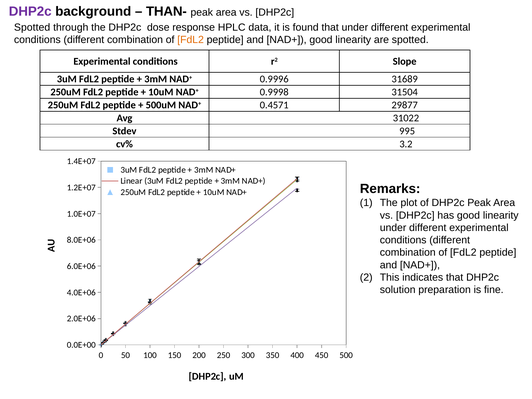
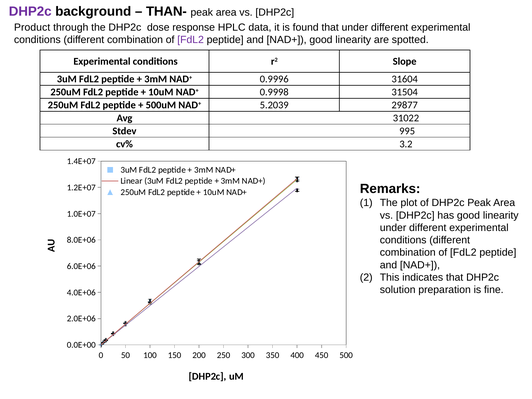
Spotted at (32, 27): Spotted -> Product
FdL2 at (191, 40) colour: orange -> purple
31689: 31689 -> 31604
0.4571: 0.4571 -> 5.2039
